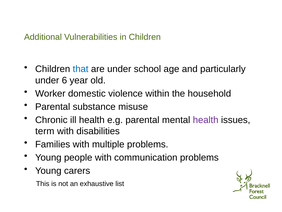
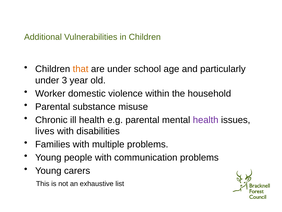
that colour: blue -> orange
6: 6 -> 3
term: term -> lives
